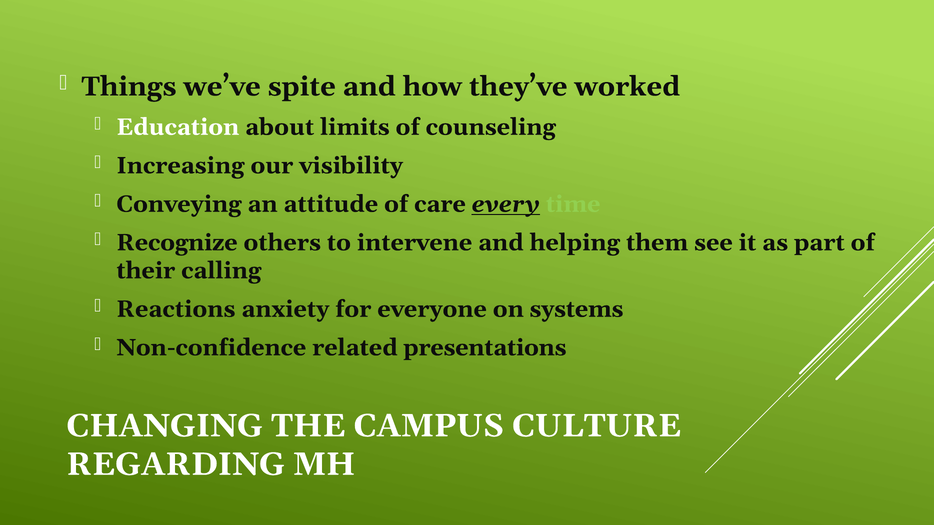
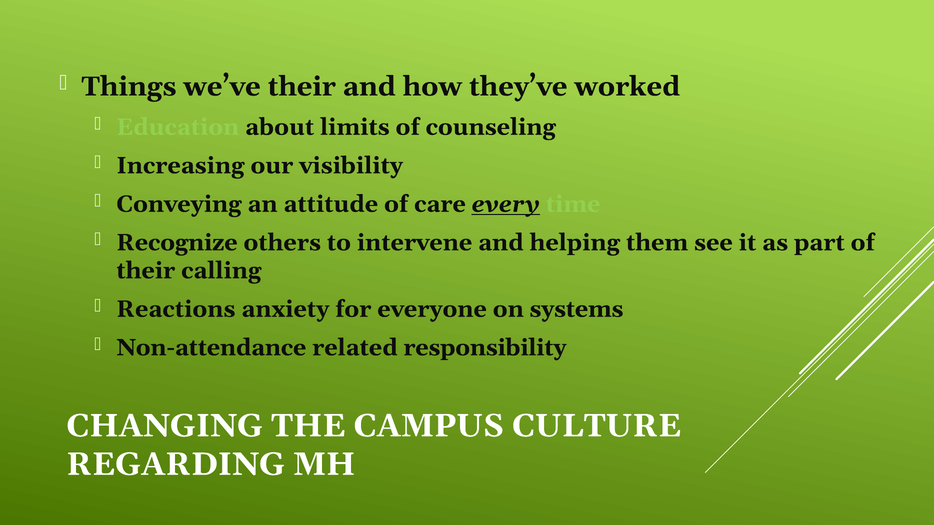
we’ve spite: spite -> their
Education colour: white -> light green
Non-confidence: Non-confidence -> Non-attendance
presentations: presentations -> responsibility
